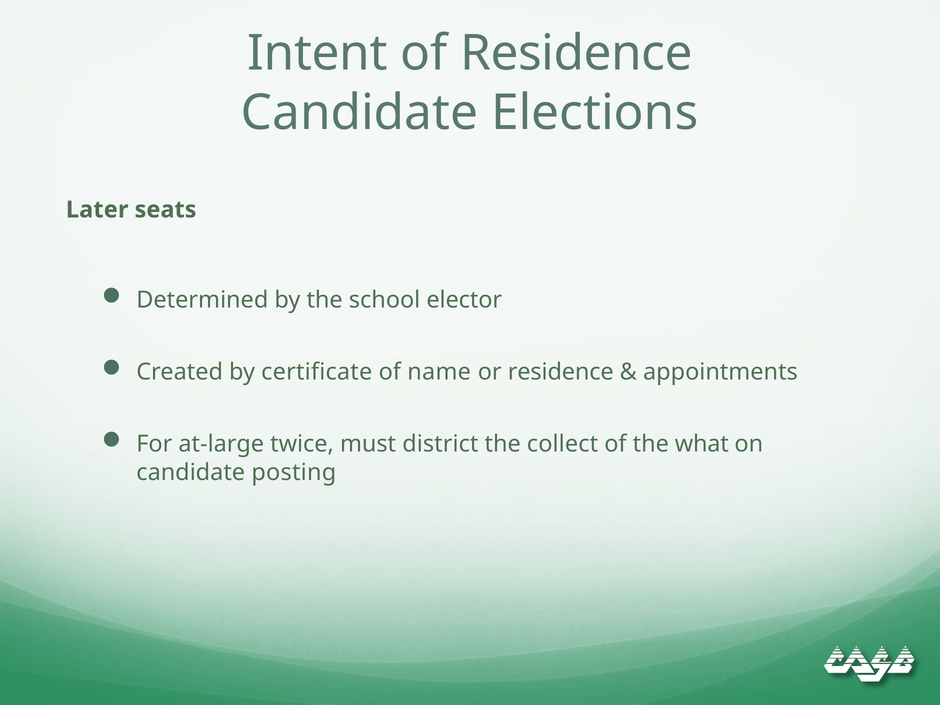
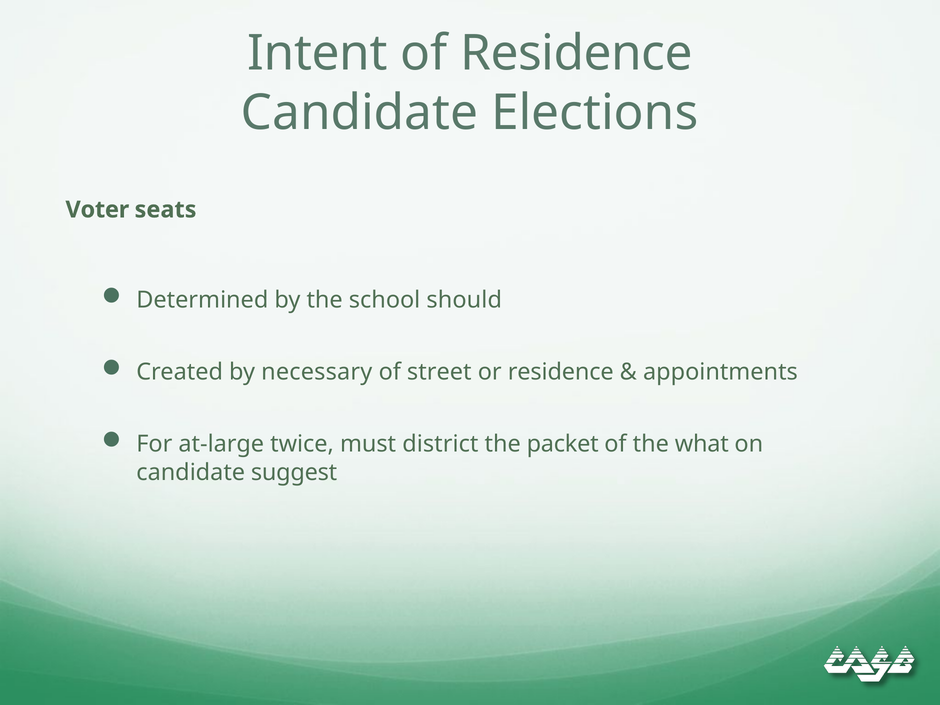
Later: Later -> Voter
elector: elector -> should
certificate: certificate -> necessary
name: name -> street
collect: collect -> packet
posting: posting -> suggest
